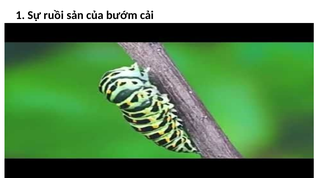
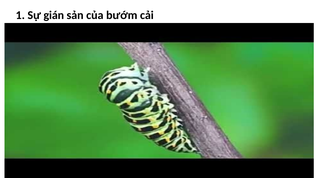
ruồi: ruồi -> gián
